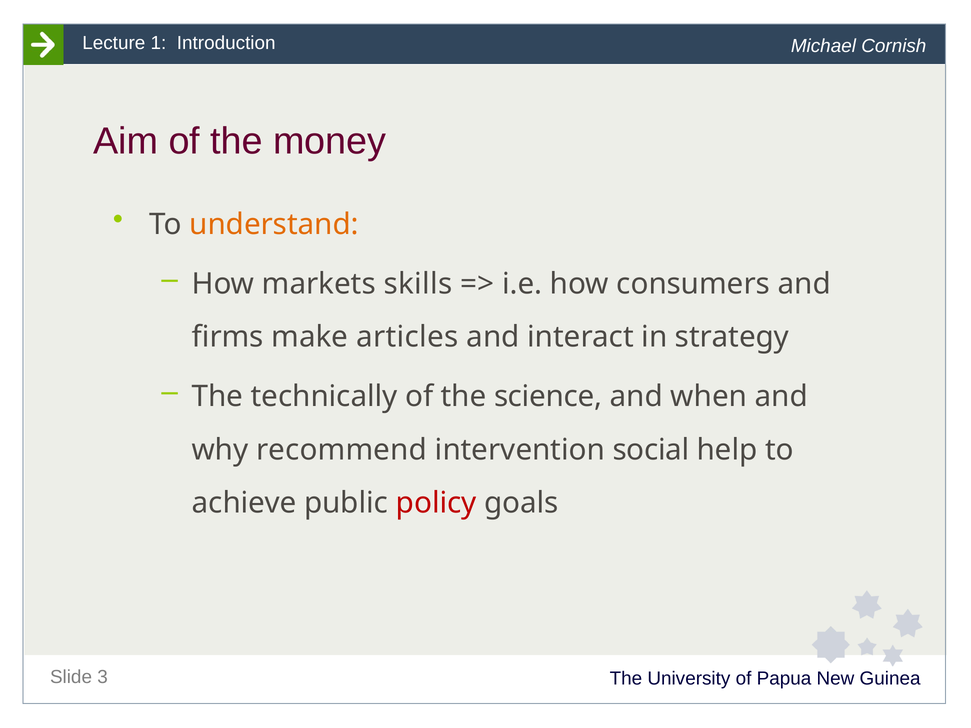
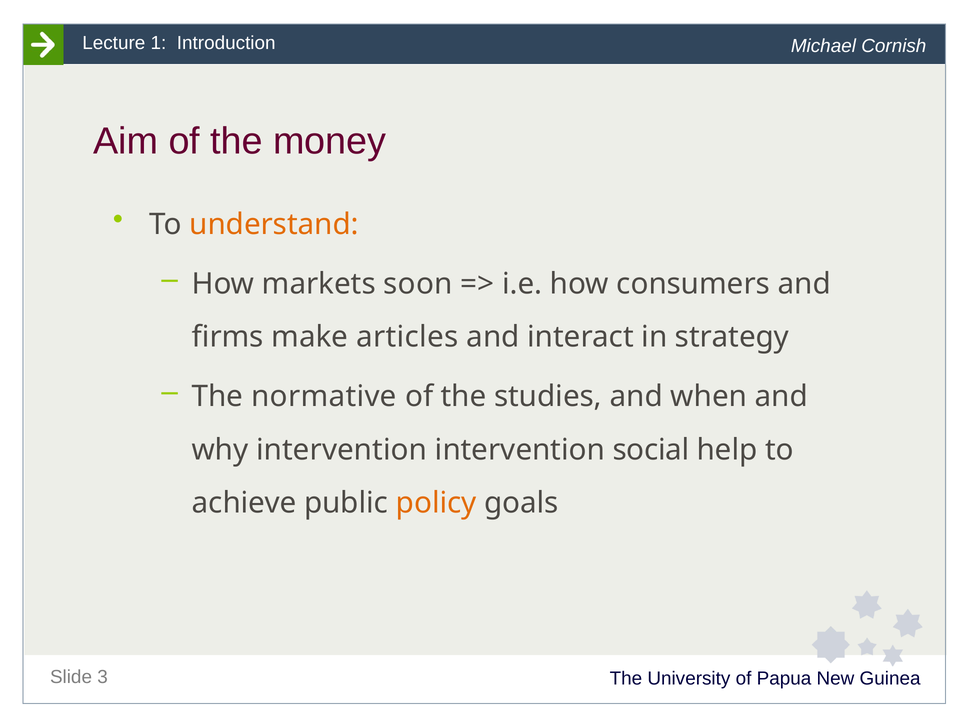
skills: skills -> soon
technically: technically -> normative
science: science -> studies
why recommend: recommend -> intervention
policy colour: red -> orange
